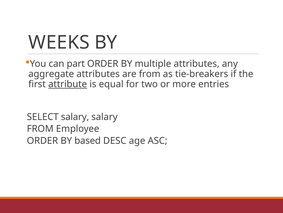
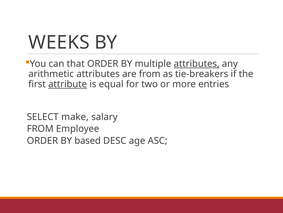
part: part -> that
attributes at (197, 64) underline: none -> present
aggregate: aggregate -> arithmetic
SELECT salary: salary -> make
